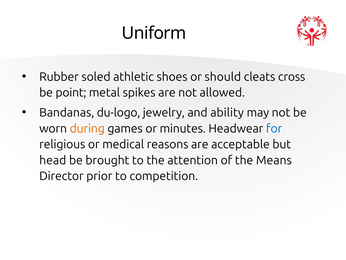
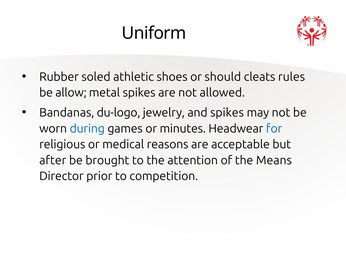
cross: cross -> rules
point: point -> allow
and ability: ability -> spikes
during colour: orange -> blue
head: head -> after
